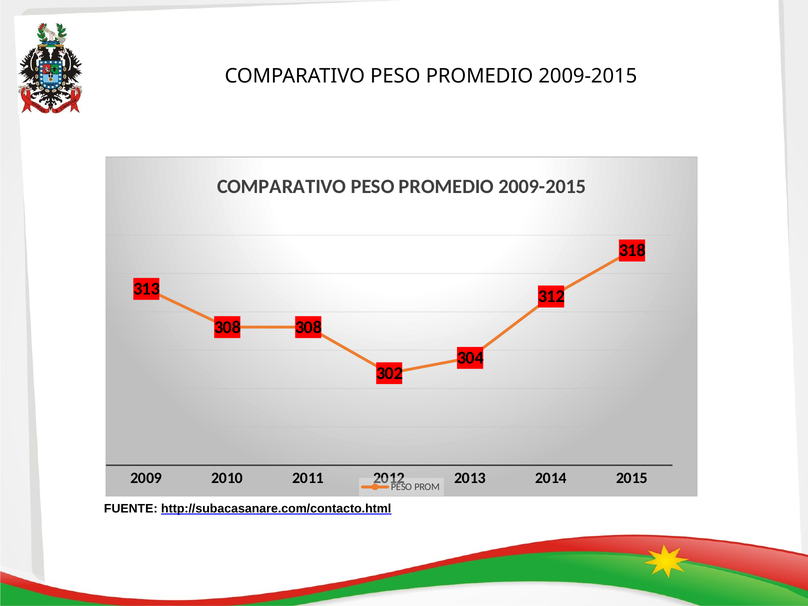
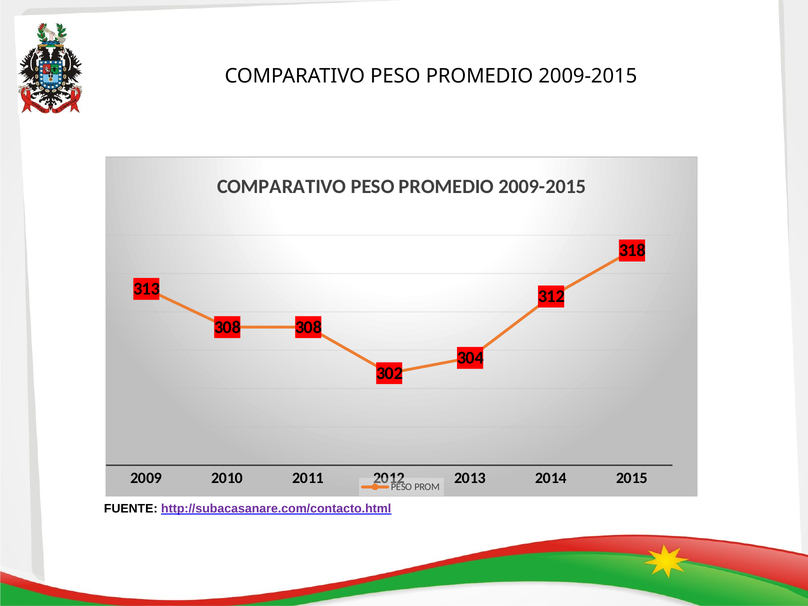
http://subacasanare.com/contacto.html colour: black -> purple
